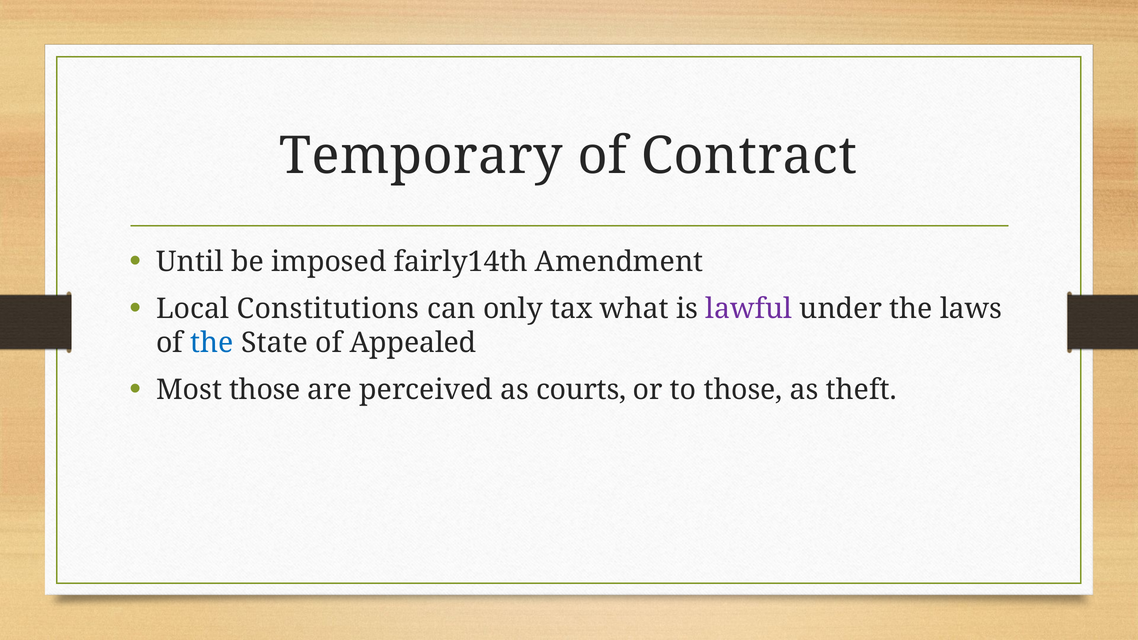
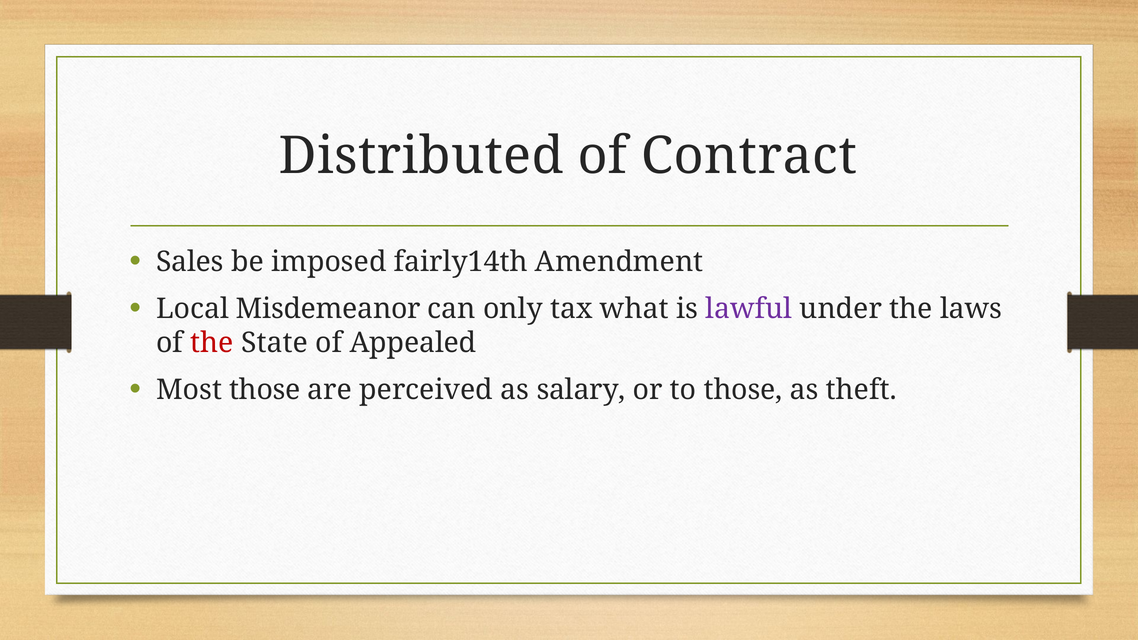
Temporary: Temporary -> Distributed
Until: Until -> Sales
Constitutions: Constitutions -> Misdemeanor
the at (212, 343) colour: blue -> red
courts: courts -> salary
